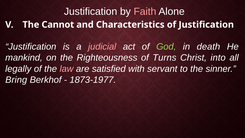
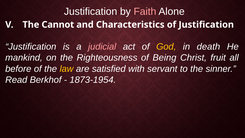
God colour: light green -> yellow
Turns: Turns -> Being
into: into -> fruit
legally: legally -> before
law colour: pink -> yellow
Bring: Bring -> Read
1873-1977: 1873-1977 -> 1873-1954
